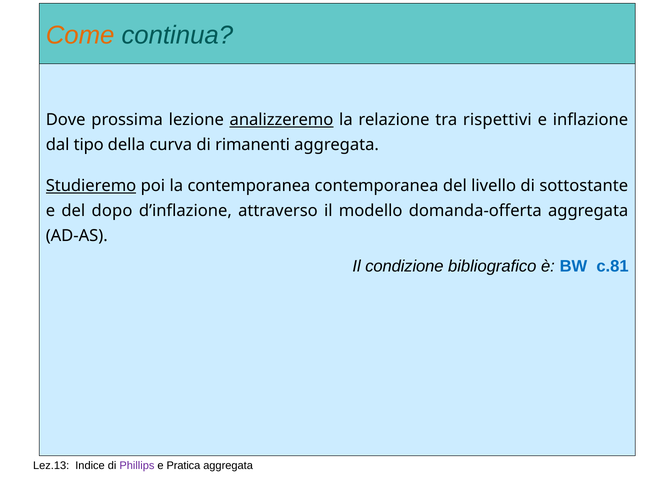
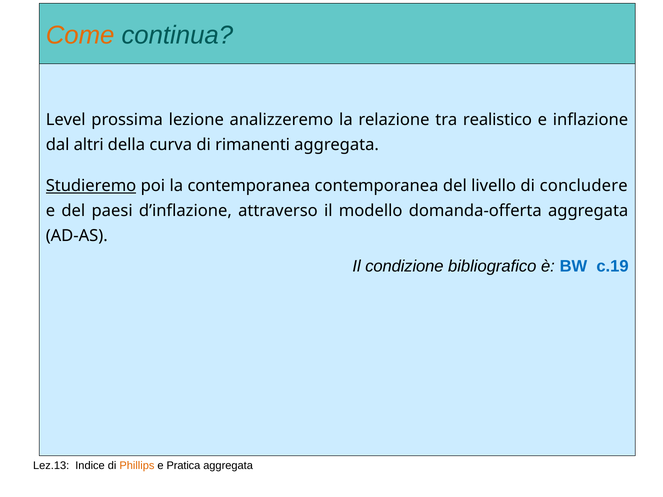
Dove: Dove -> Level
analizzeremo underline: present -> none
rispettivi: rispettivi -> realistico
tipo: tipo -> altri
sottostante: sottostante -> concludere
dopo: dopo -> paesi
c.81: c.81 -> c.19
Phillips colour: purple -> orange
